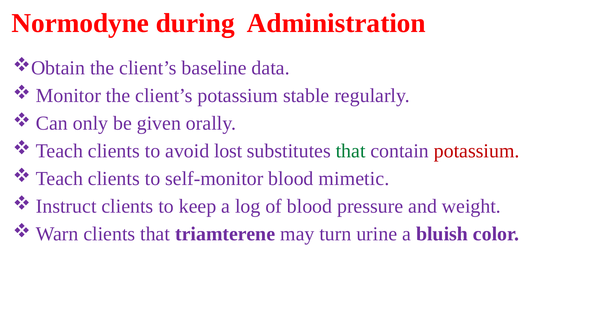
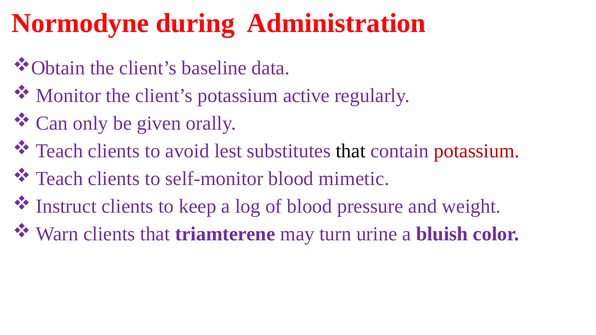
stable: stable -> active
lost: lost -> lest
that at (351, 151) colour: green -> black
